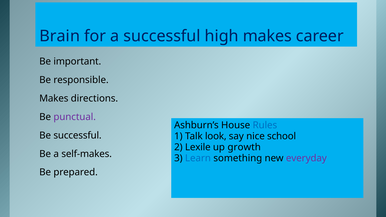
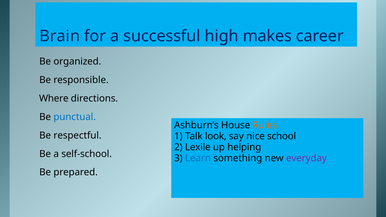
important: important -> organized
Makes at (54, 98): Makes -> Where
punctual colour: purple -> blue
Rules colour: blue -> orange
Be successful: successful -> respectful
growth: growth -> helping
self-makes: self-makes -> self-school
